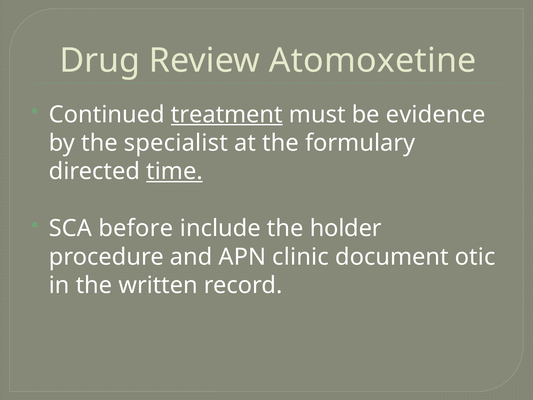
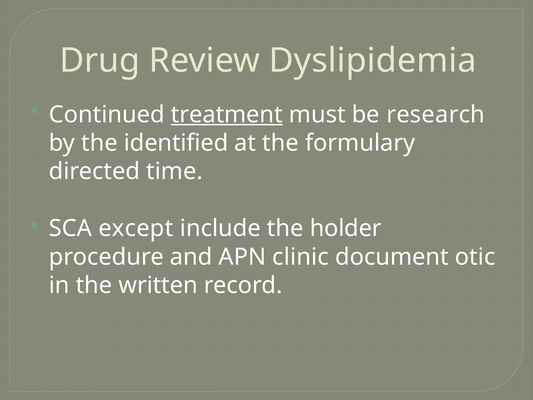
Atomoxetine: Atomoxetine -> Dyslipidemia
evidence: evidence -> research
specialist: specialist -> identified
time underline: present -> none
before: before -> except
